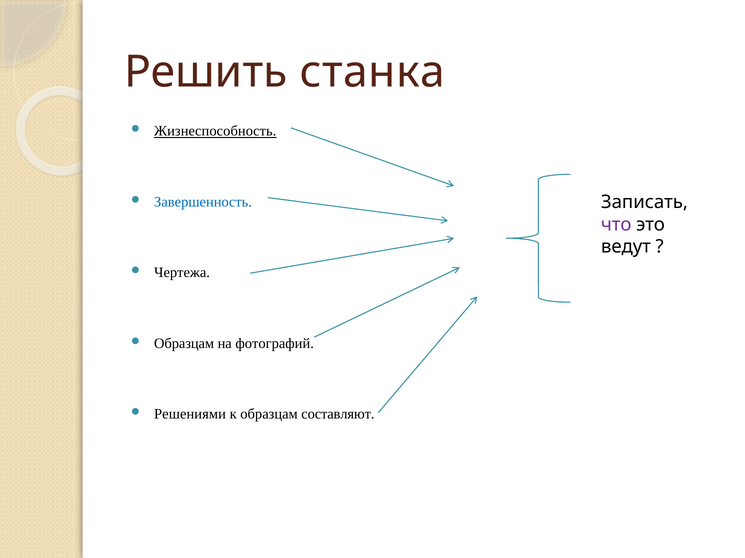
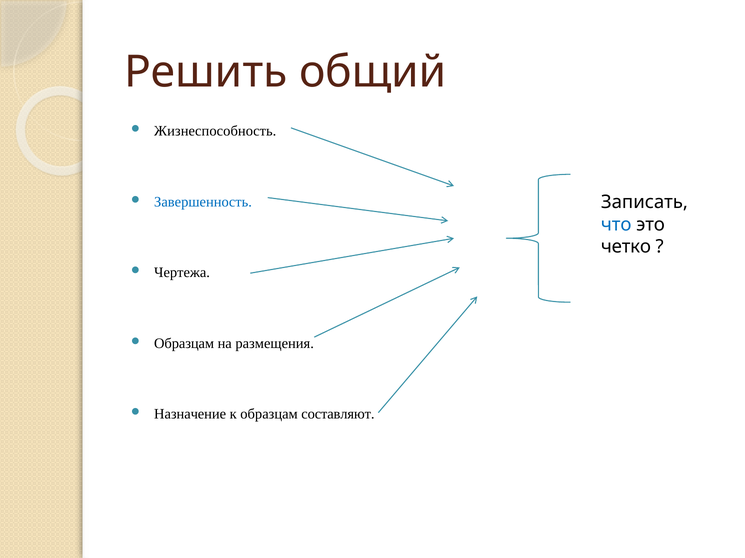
станка: станка -> общий
Жизнеспособность underline: present -> none
что colour: purple -> blue
ведут: ведут -> четко
фотографий: фотографий -> размещения
Решениями: Решениями -> Назначение
